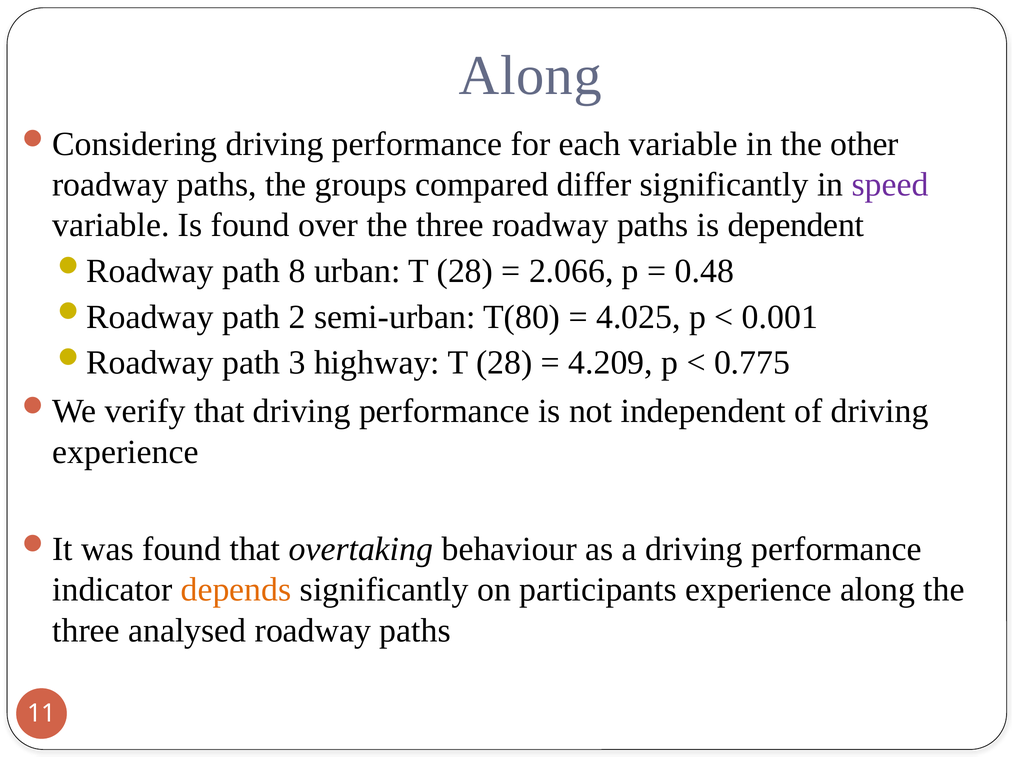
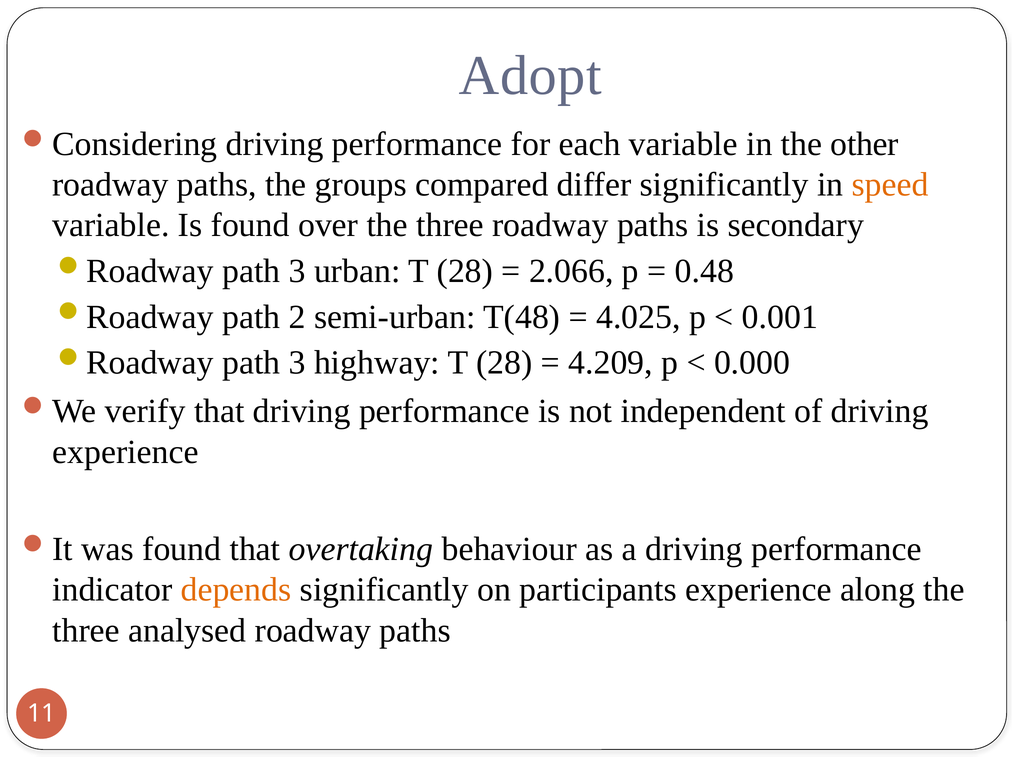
Along at (530, 76): Along -> Adopt
speed colour: purple -> orange
dependent: dependent -> secondary
8 at (297, 271): 8 -> 3
T(80: T(80 -> T(48
0.775: 0.775 -> 0.000
